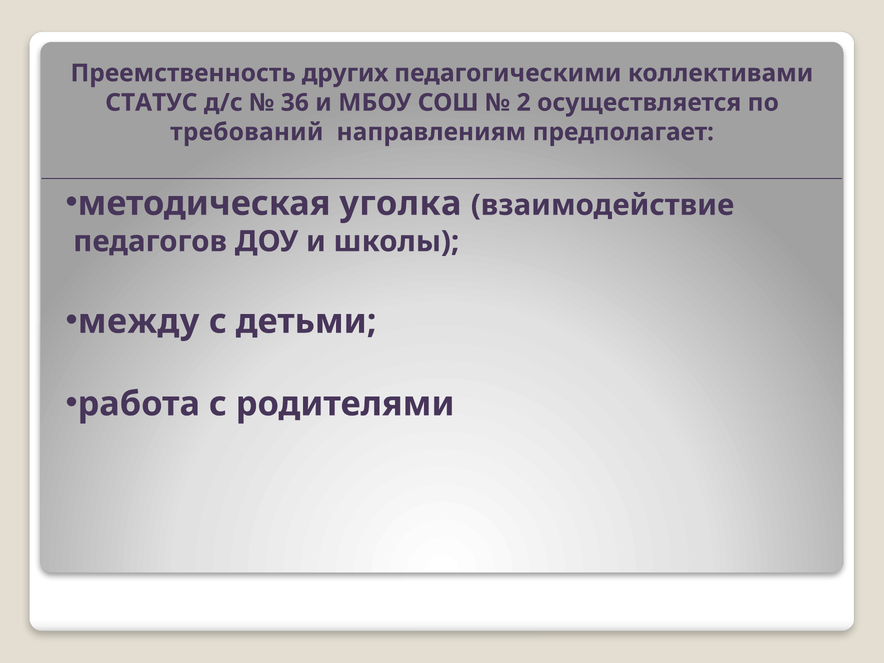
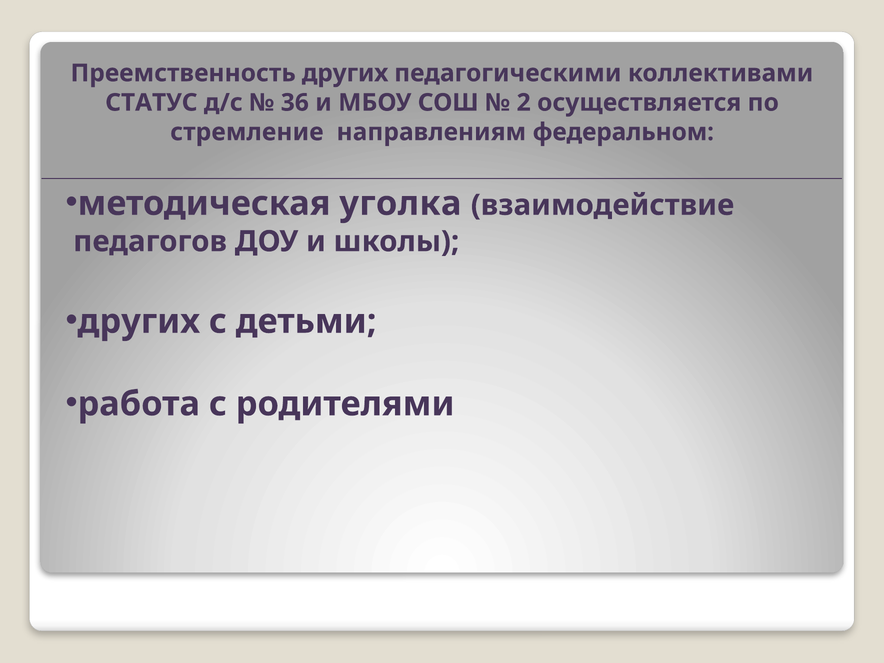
требований: требований -> стремление
предполагает: предполагает -> федеральном
между at (139, 321): между -> других
